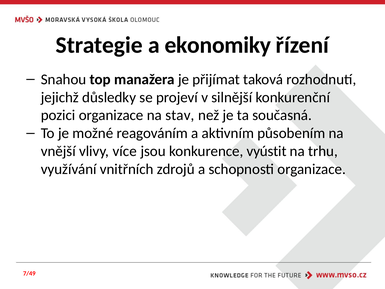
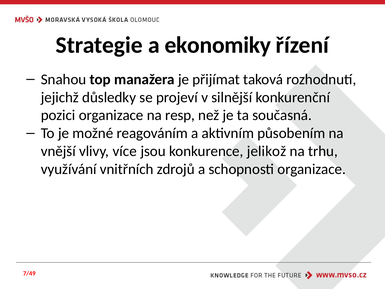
stav: stav -> resp
vyústit: vyústit -> jelikož
